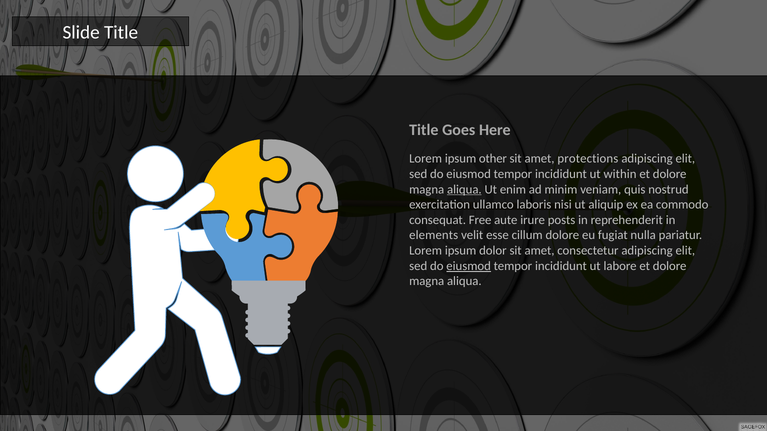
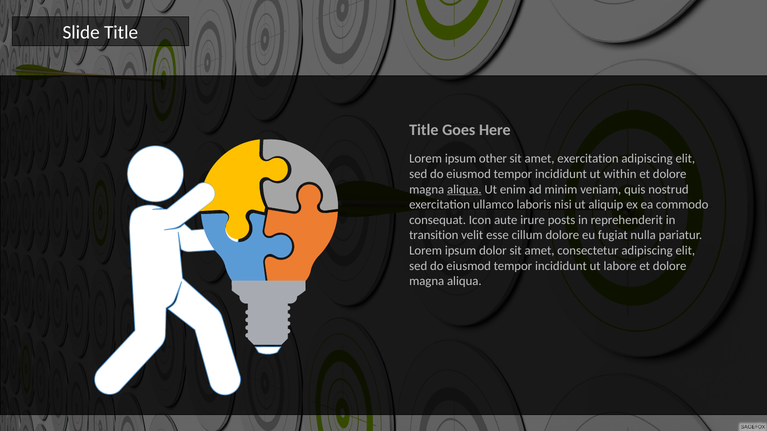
amet protections: protections -> exercitation
Free: Free -> Icon
elements: elements -> transition
eiusmod at (469, 266) underline: present -> none
